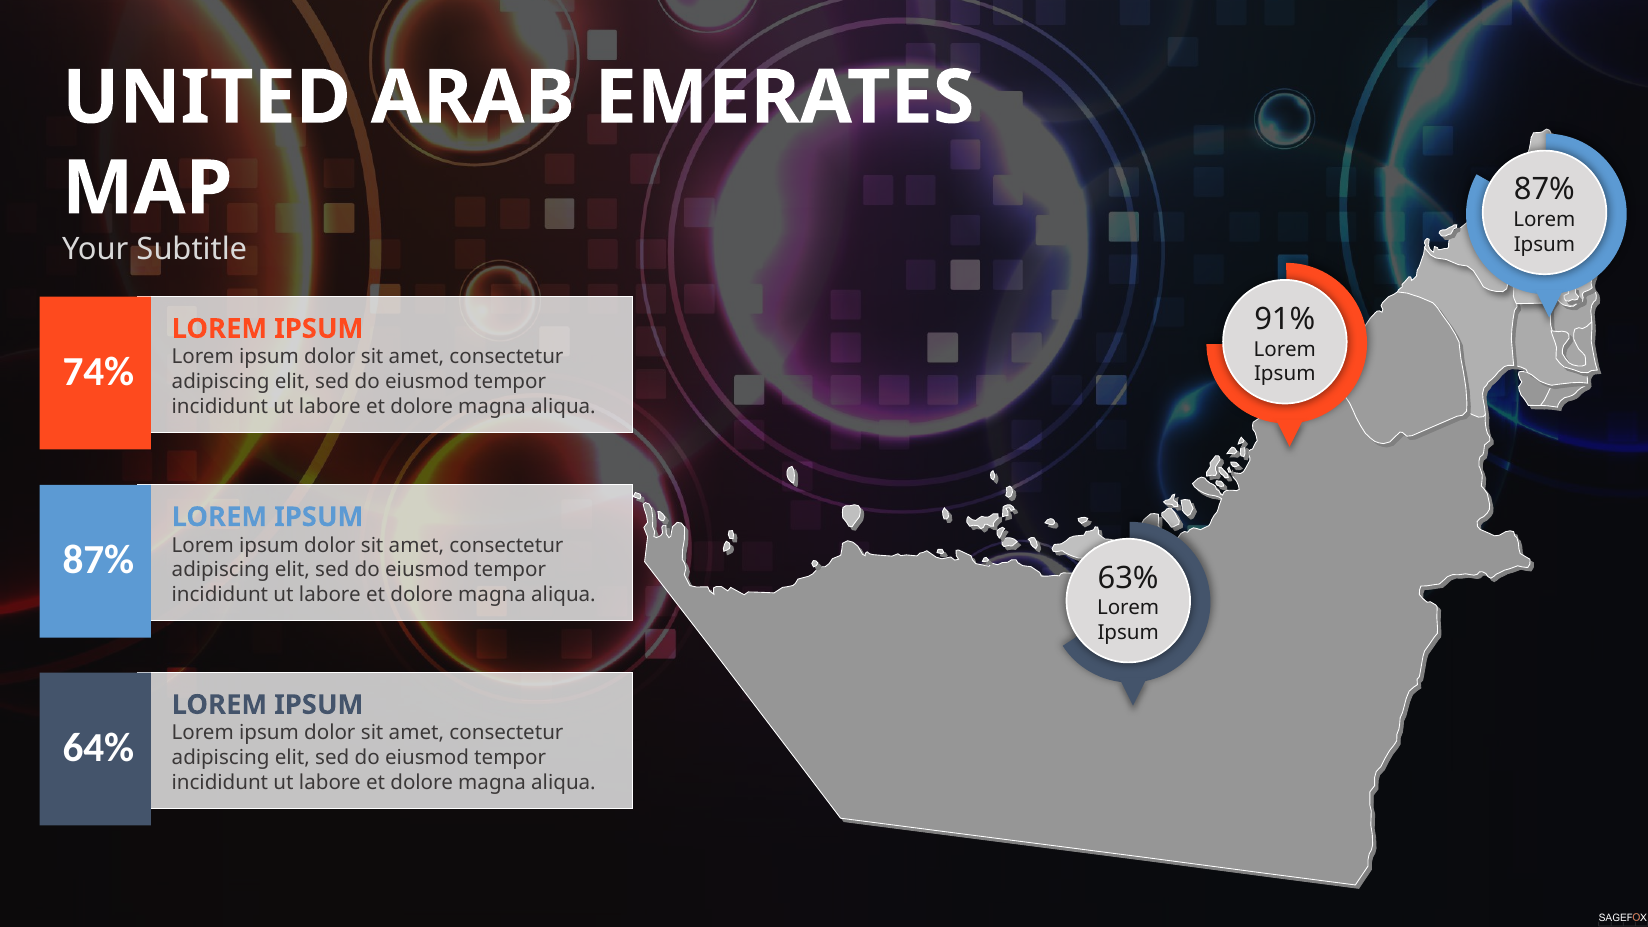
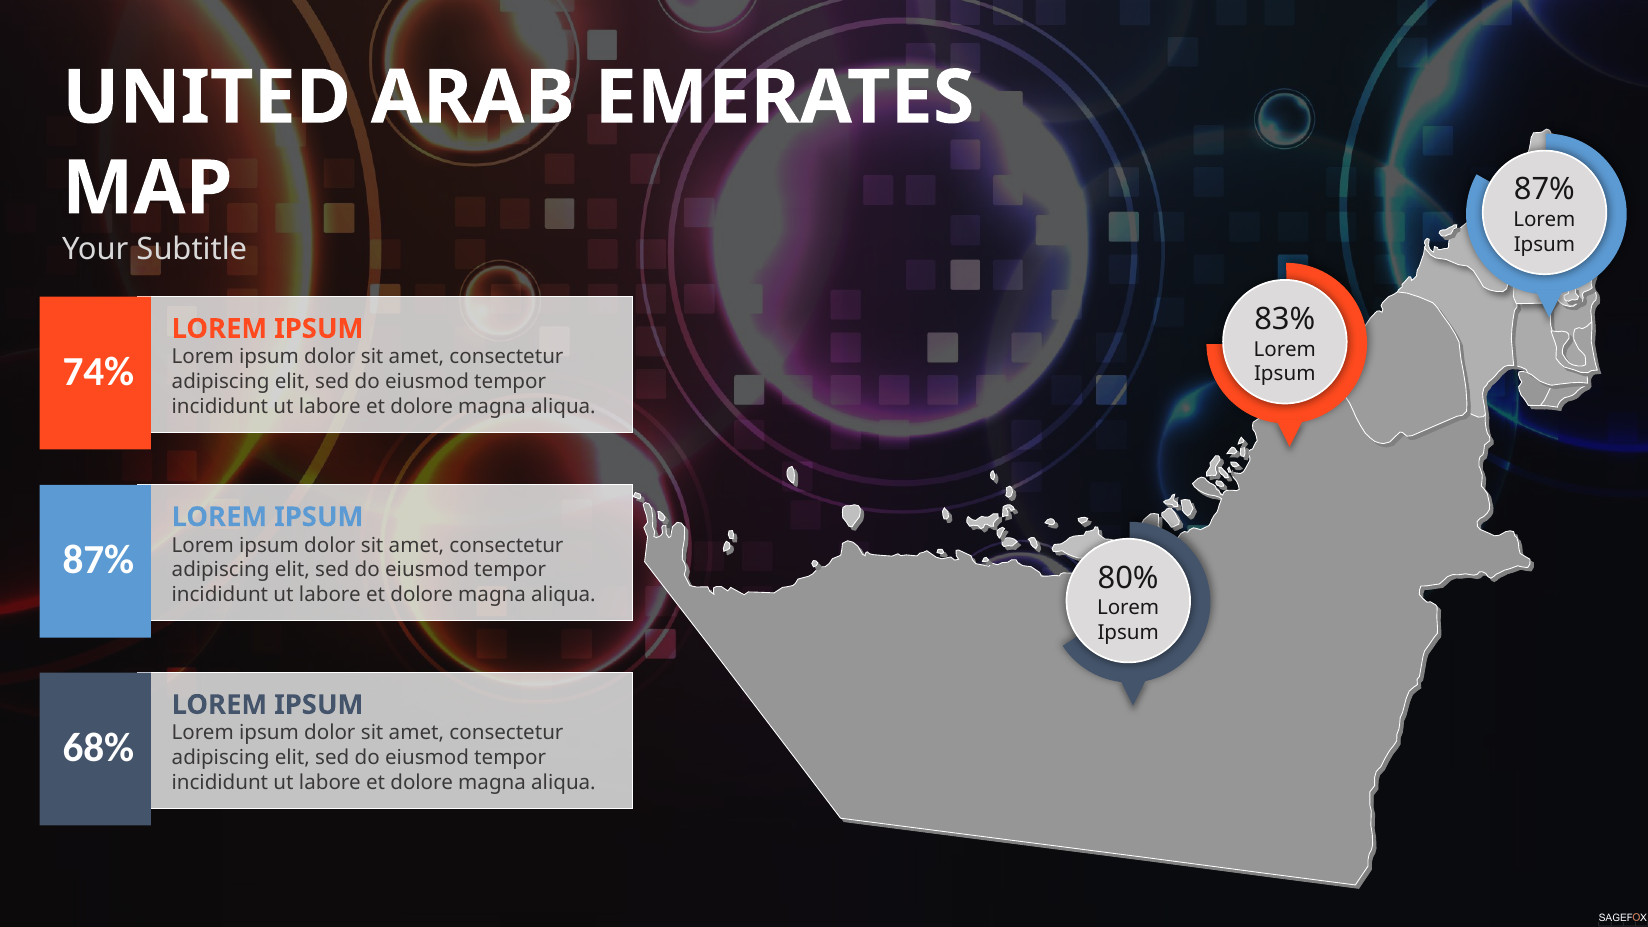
91%: 91% -> 83%
63%: 63% -> 80%
64%: 64% -> 68%
